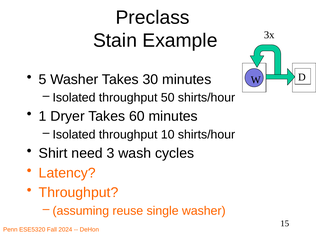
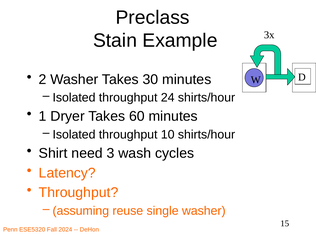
5: 5 -> 2
50: 50 -> 24
